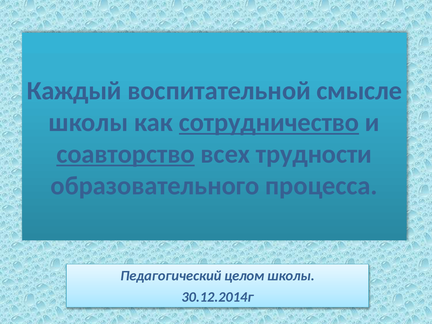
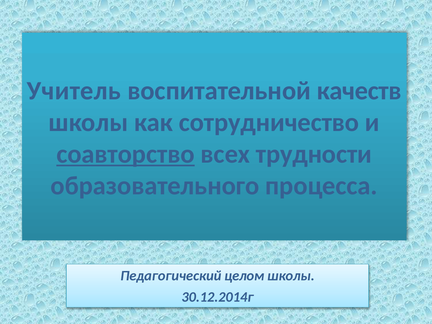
Каждый: Каждый -> Учитель
смысле: смысле -> качеств
сотрудничество underline: present -> none
